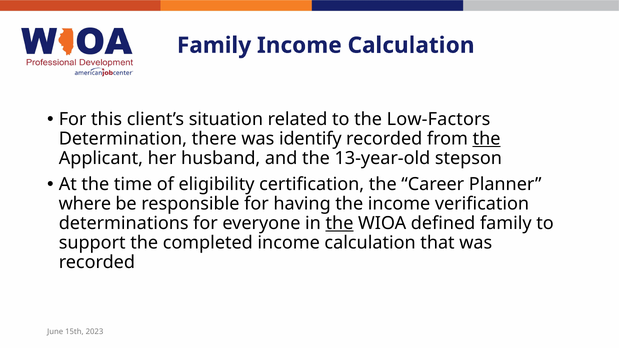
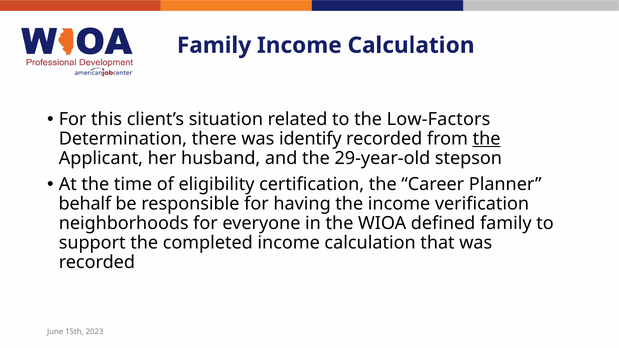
13-year-old: 13-year-old -> 29-year-old
where: where -> behalf
determinations: determinations -> neighborhoods
the at (340, 223) underline: present -> none
